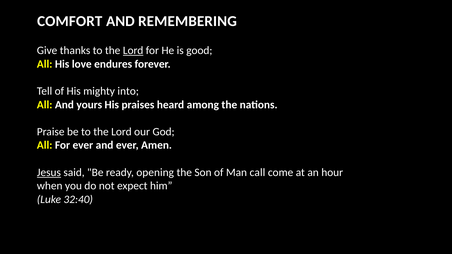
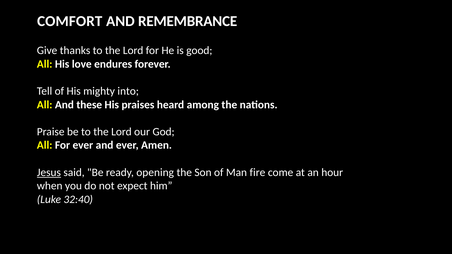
REMEMBERING: REMEMBERING -> REMEMBRANCE
Lord at (133, 50) underline: present -> none
yours: yours -> these
call: call -> fire
